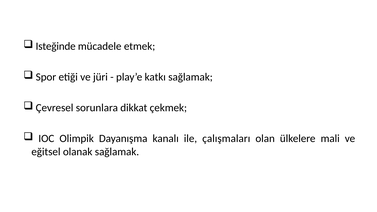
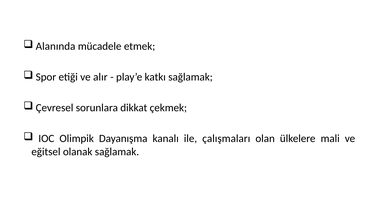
Isteğinde: Isteğinde -> Alanında
jüri: jüri -> alır
